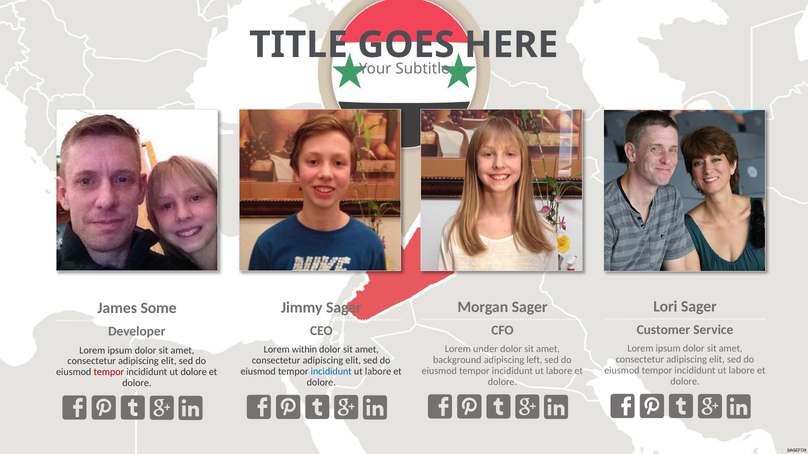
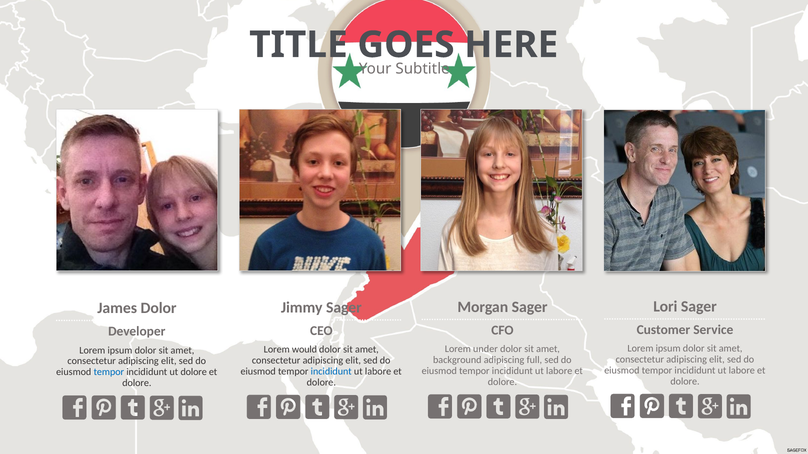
James Some: Some -> Dolor
within: within -> would
left: left -> full
tempor at (109, 372) colour: red -> blue
